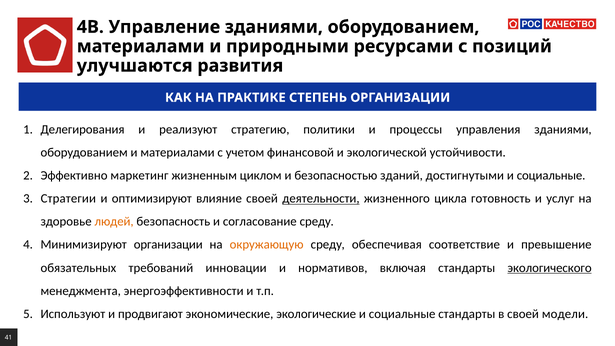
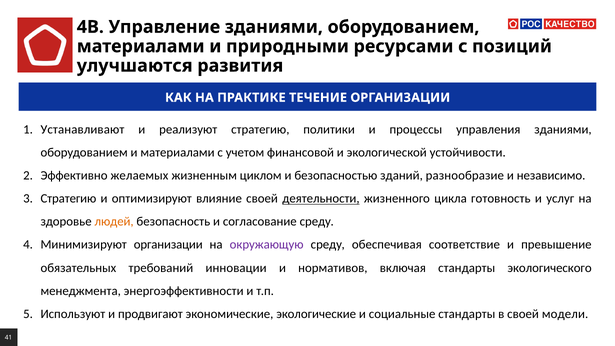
СТЕПЕНЬ: СТЕПЕНЬ -> ТЕЧЕНИЕ
Делегирования: Делегирования -> Устанавливают
маркетинг: маркетинг -> желаемых
достигнутыми: достигнутыми -> разнообразие
социальные at (551, 176): социальные -> независимо
Стратегии at (68, 199): Стратегии -> Стратегию
окружающую colour: orange -> purple
экологического underline: present -> none
